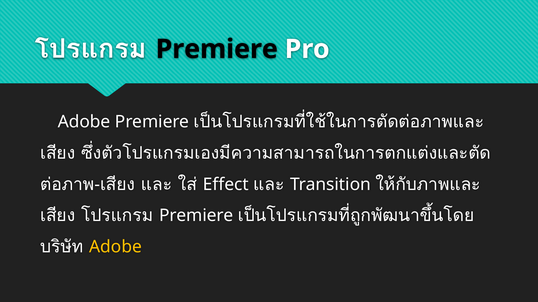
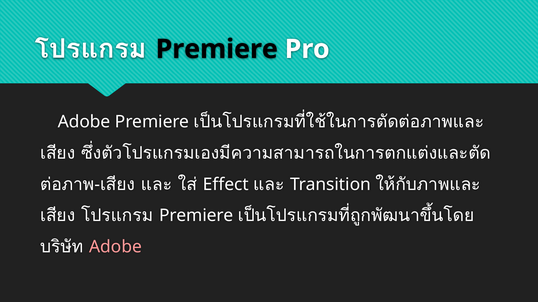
Adobe at (116, 247) colour: yellow -> pink
